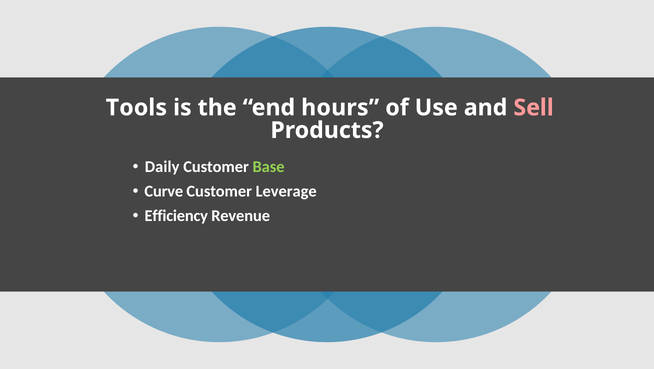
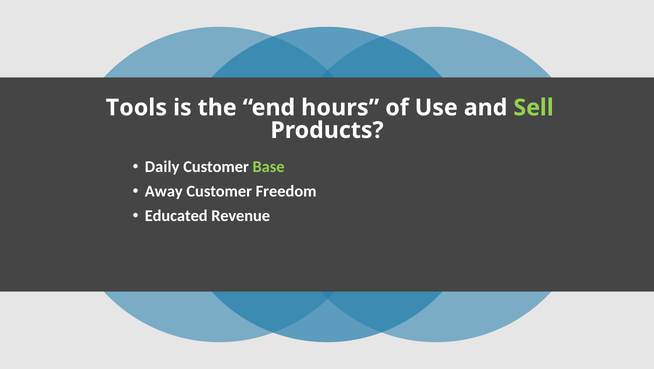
Sell colour: pink -> light green
Curve: Curve -> Away
Leverage: Leverage -> Freedom
Efficiency: Efficiency -> Educated
